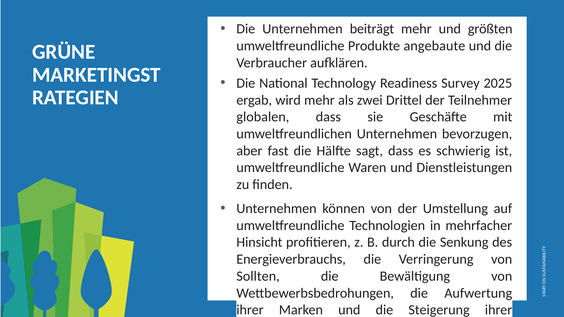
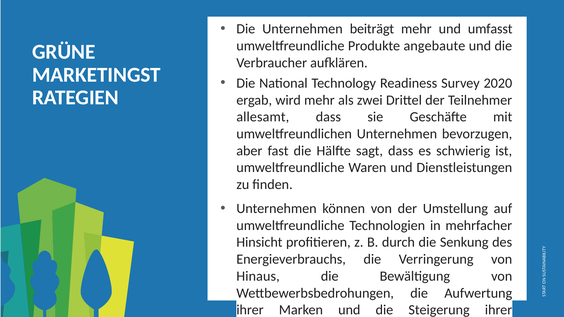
größten: größten -> umfasst
2025: 2025 -> 2020
globalen: globalen -> allesamt
Sollten: Sollten -> Hinaus
